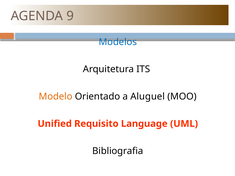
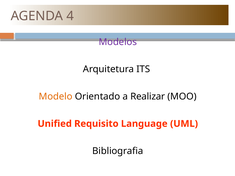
9: 9 -> 4
Modelos colour: blue -> purple
Aluguel: Aluguel -> Realizar
